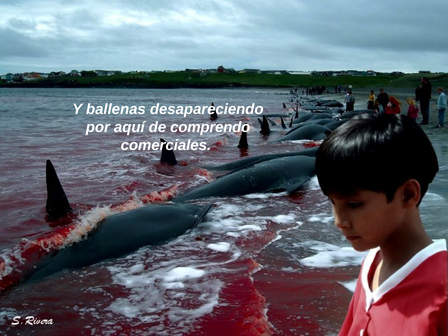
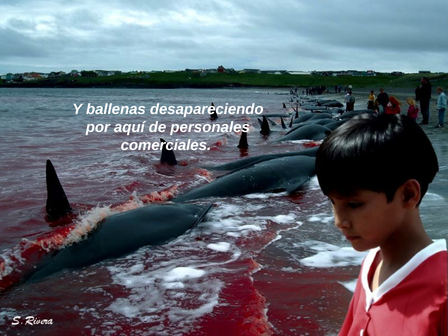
comprendo: comprendo -> personales
